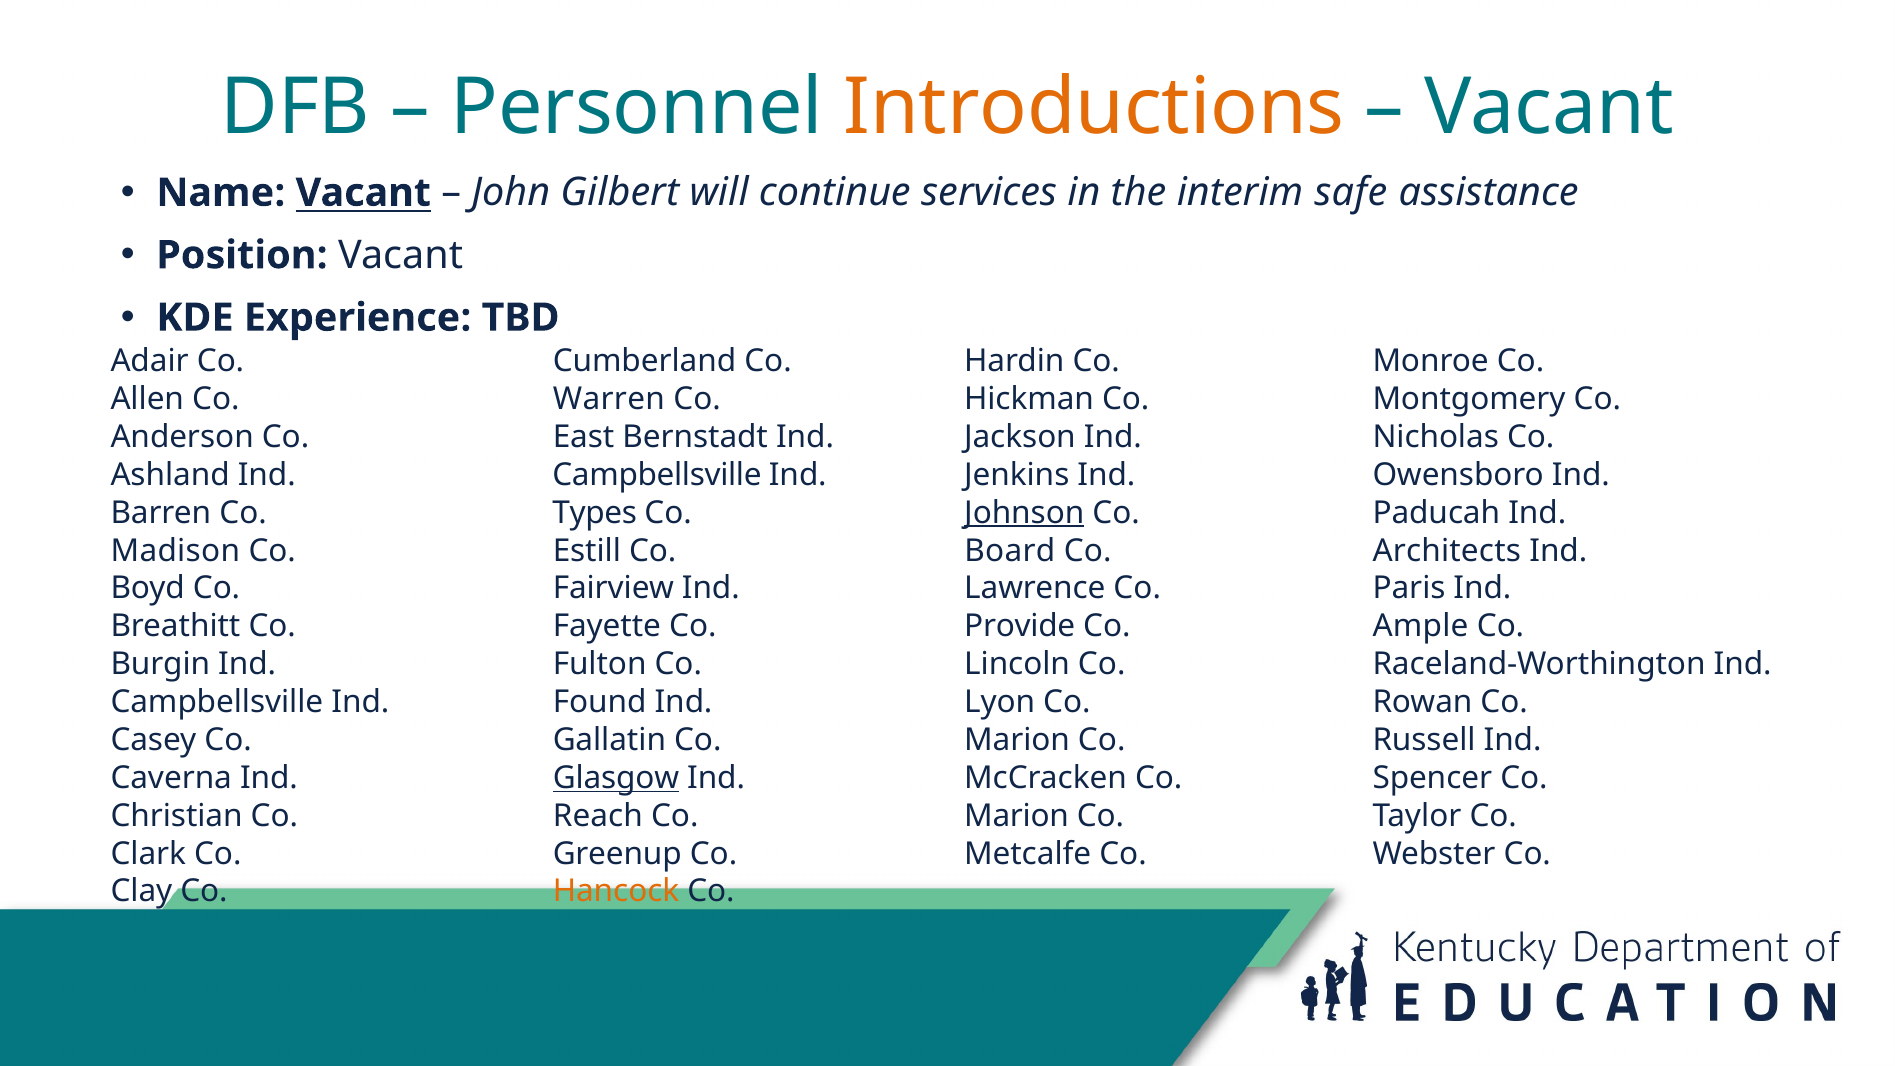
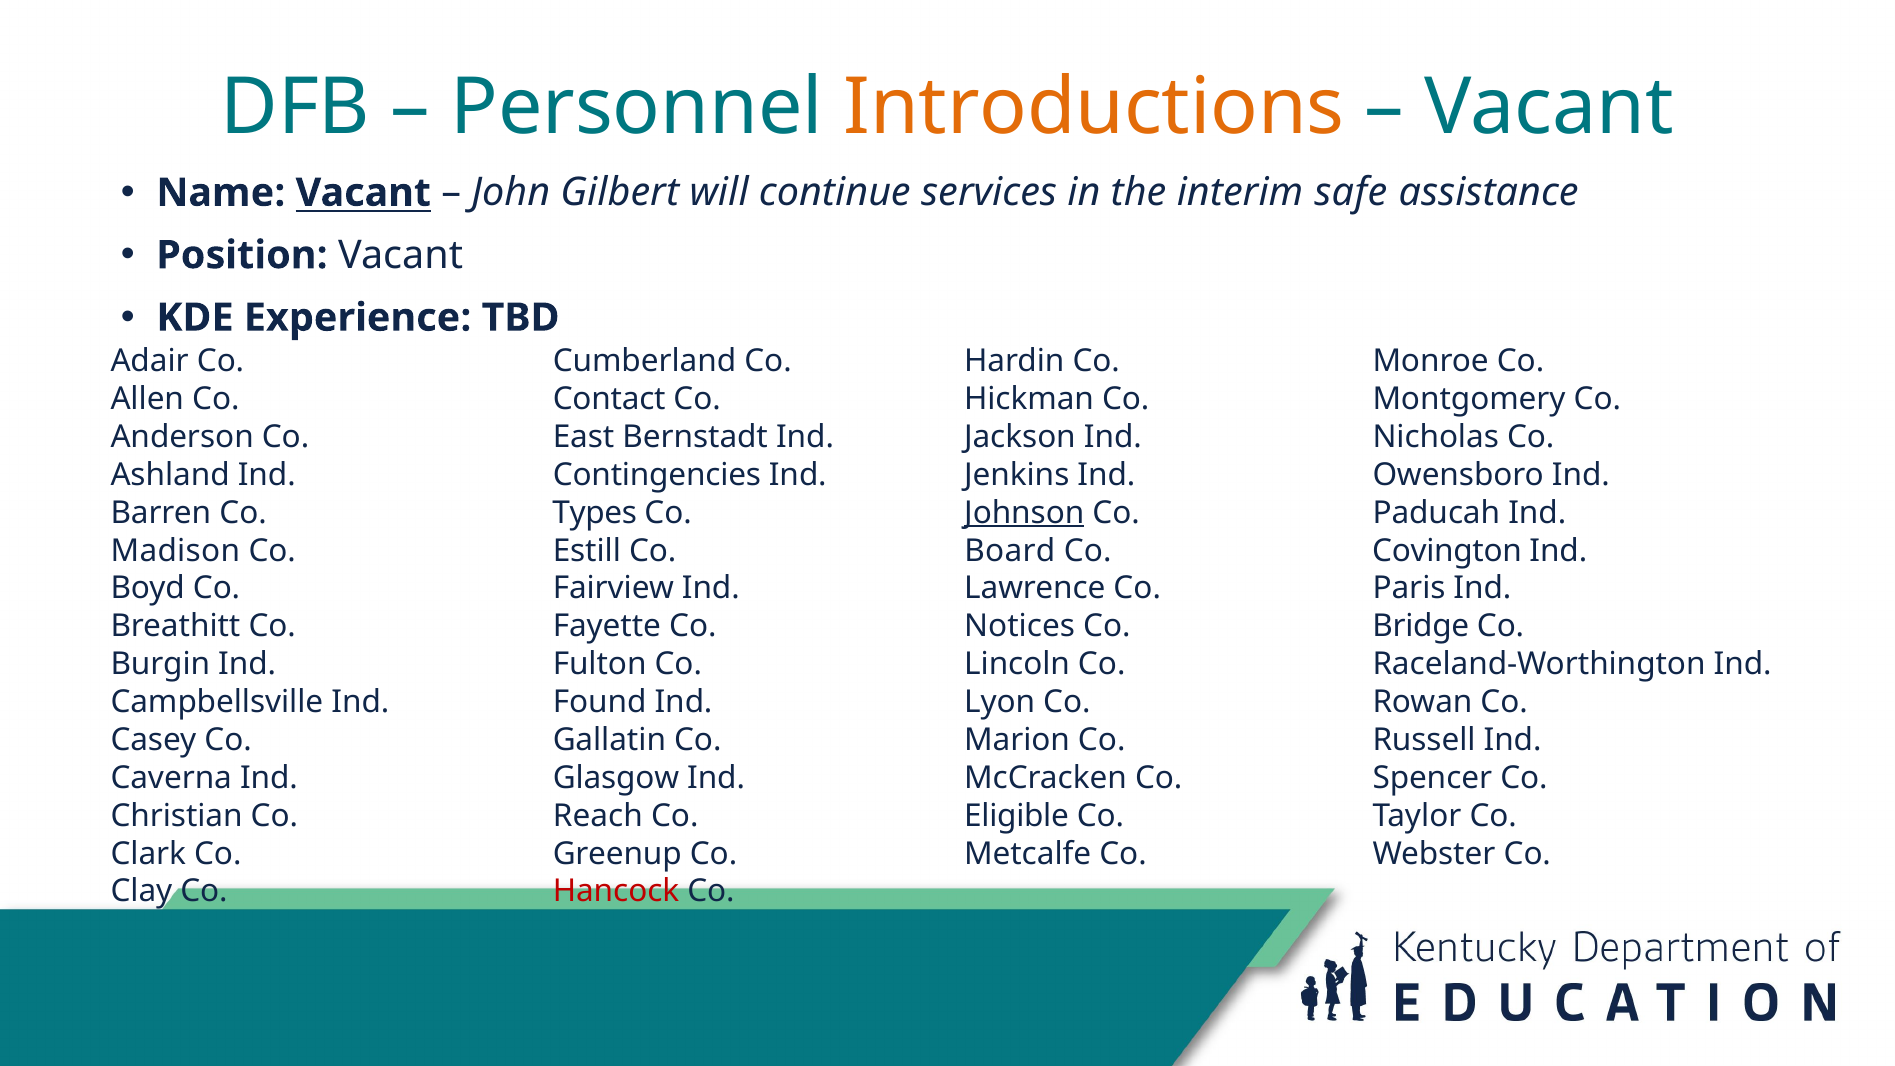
Warren: Warren -> Contact
Campbellsville at (657, 475): Campbellsville -> Contingencies
Architects: Architects -> Covington
Provide: Provide -> Notices
Ample: Ample -> Bridge
Glasgow underline: present -> none
Marion at (1017, 816): Marion -> Eligible
Hancock colour: orange -> red
